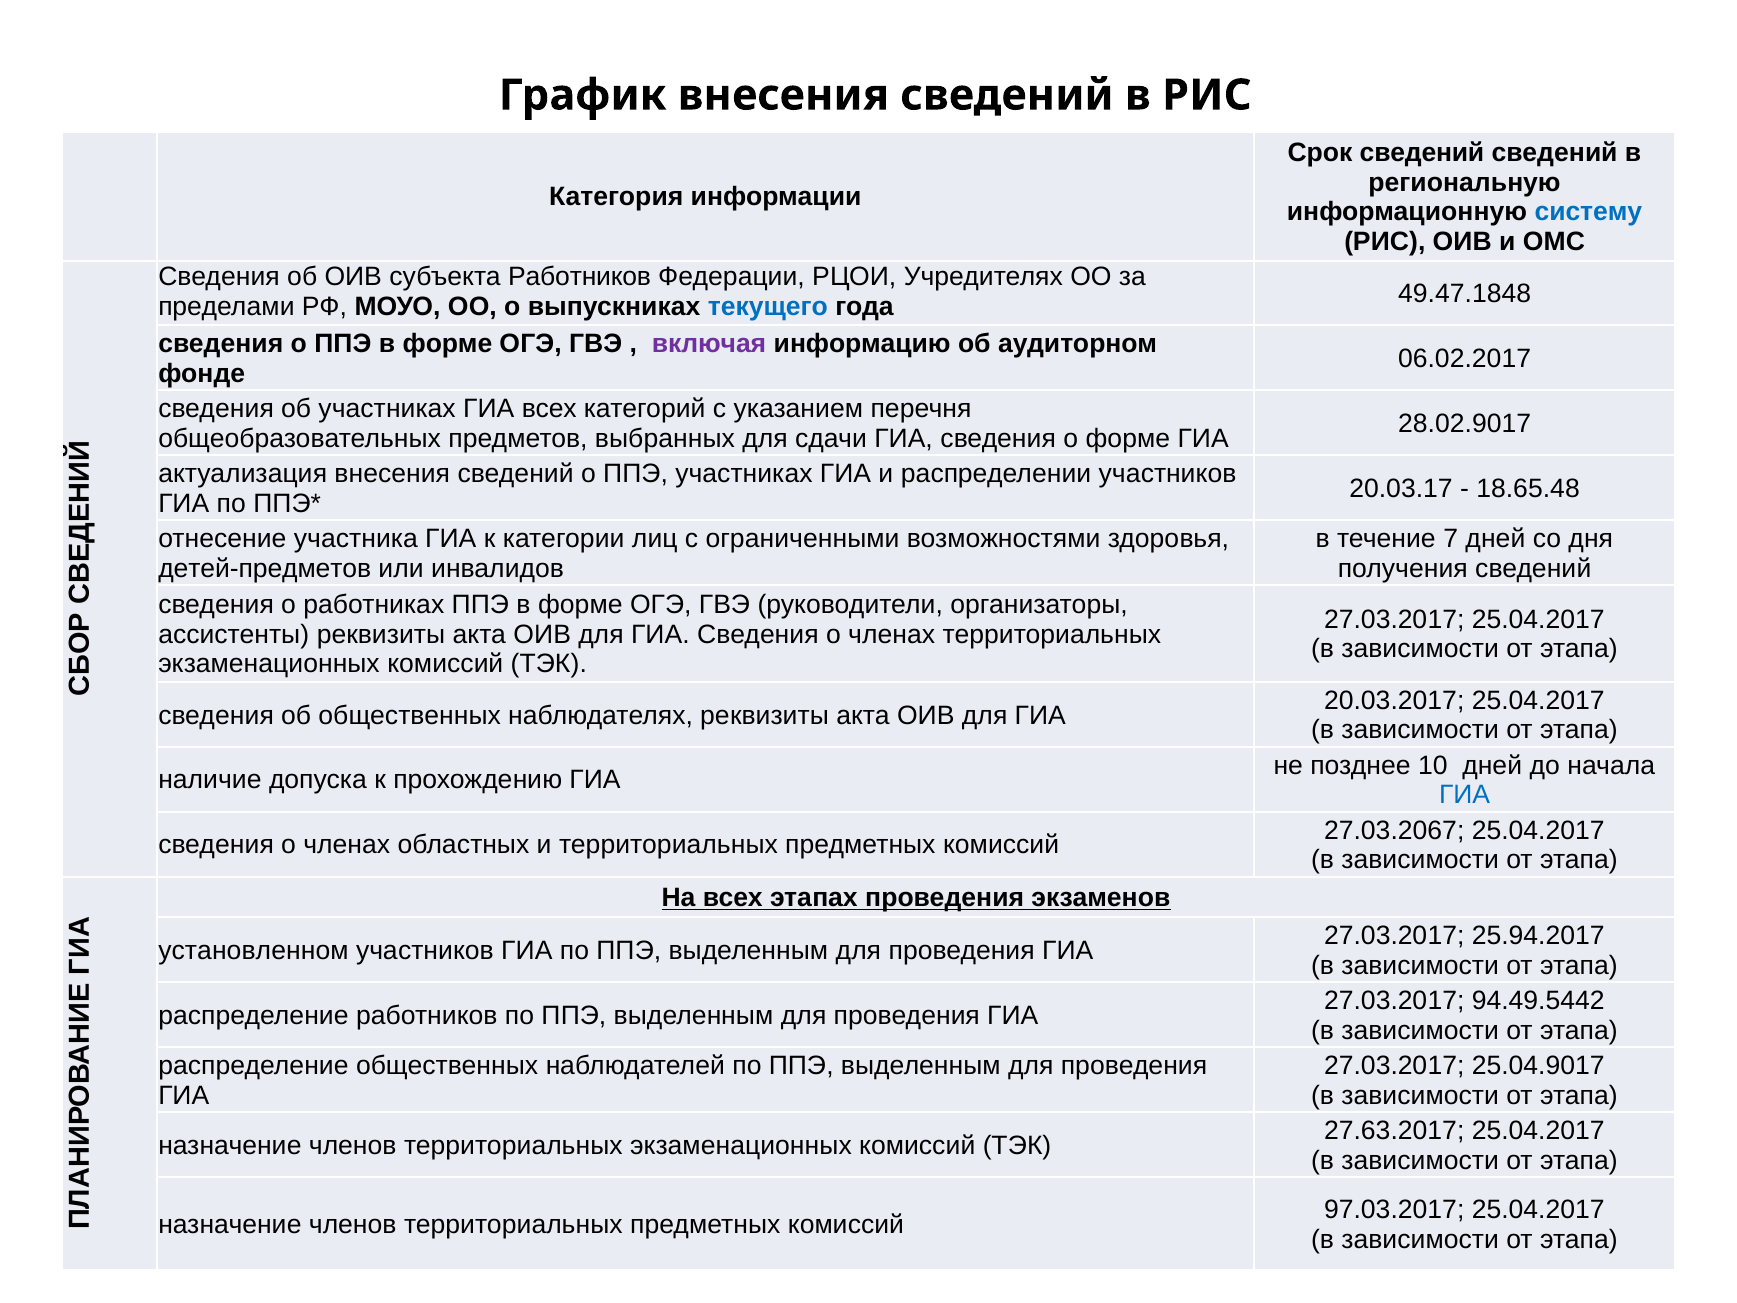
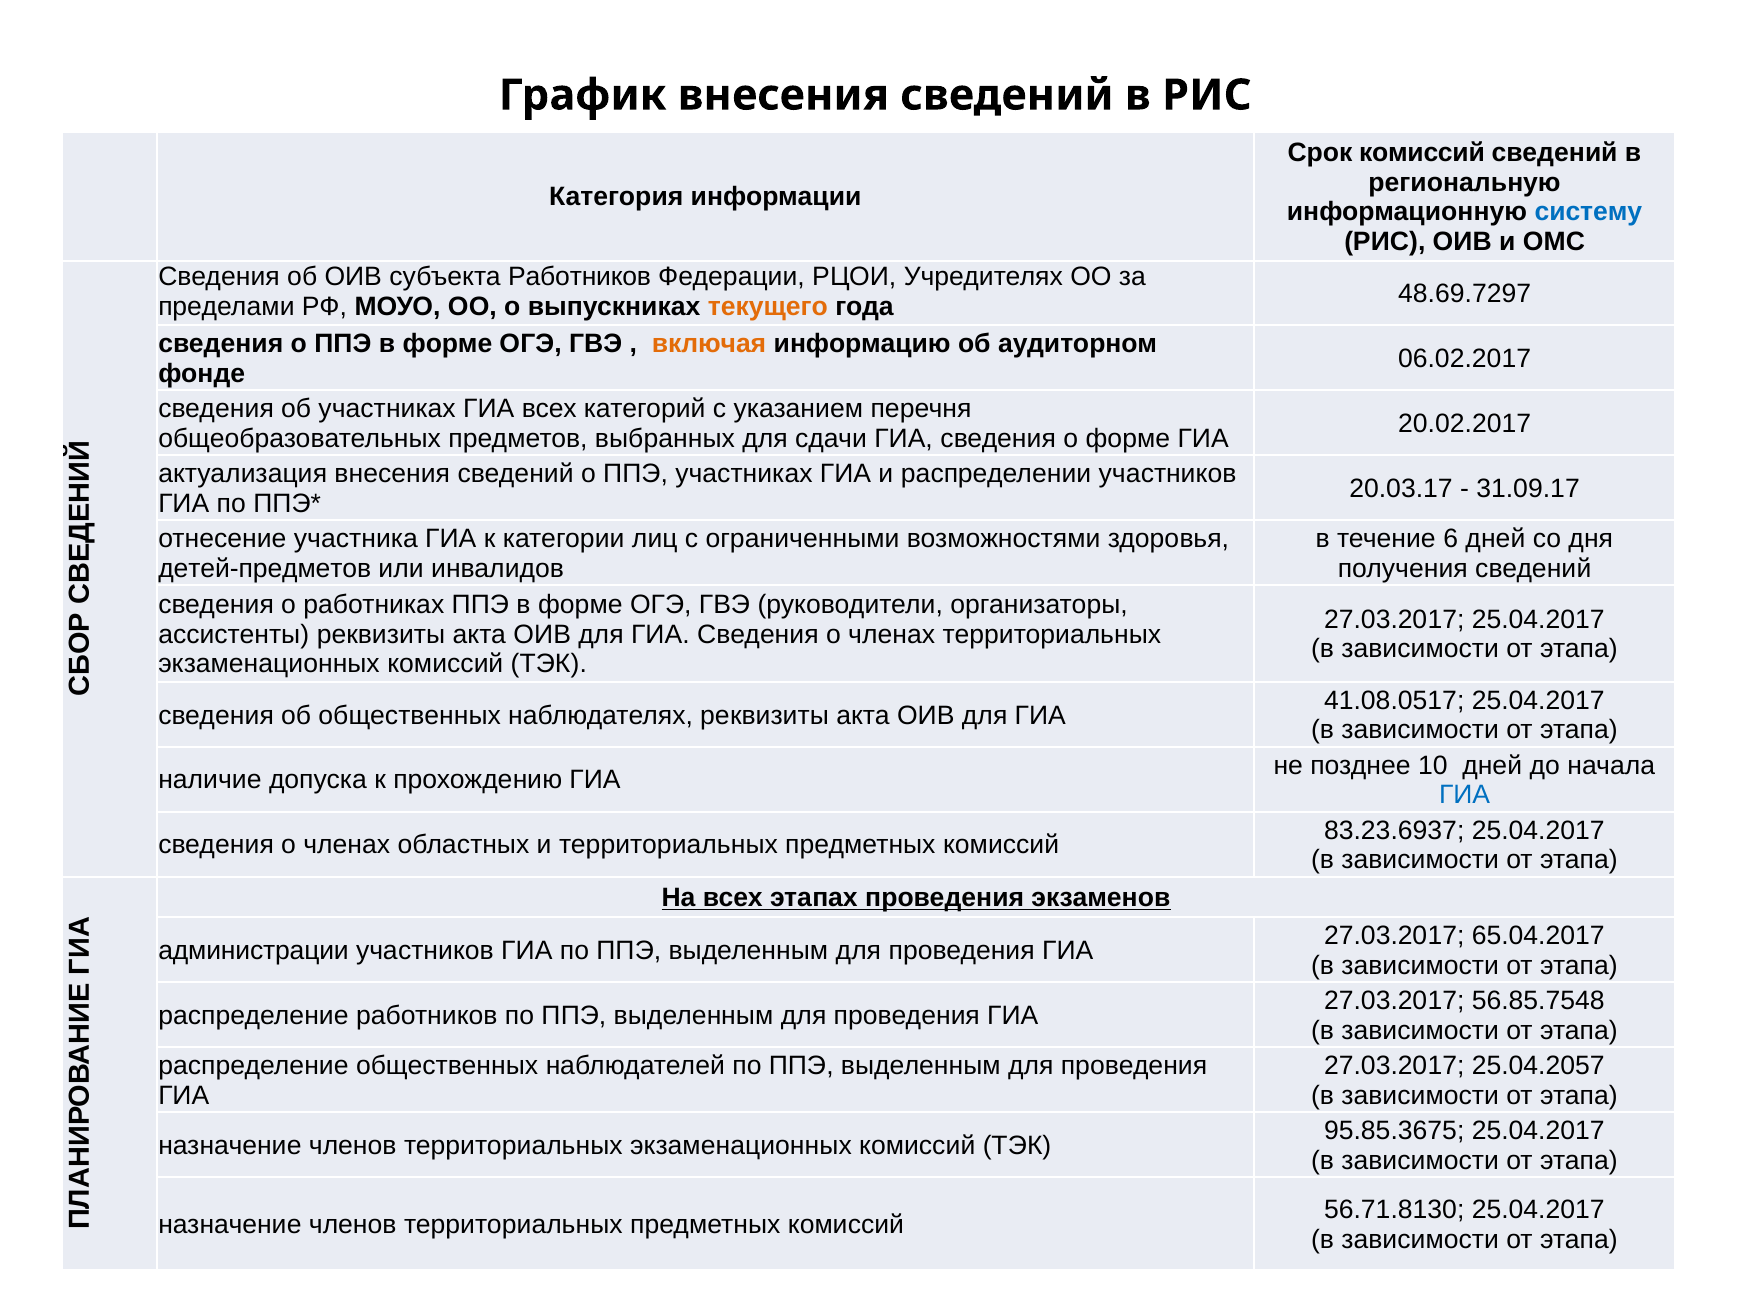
Срок сведений: сведений -> комиссий
текущего colour: blue -> orange
49.47.1848: 49.47.1848 -> 48.69.7297
включая colour: purple -> orange
28.02.9017: 28.02.9017 -> 20.02.2017
18.65.48: 18.65.48 -> 31.09.17
7: 7 -> 6
20.03.2017: 20.03.2017 -> 41.08.0517
27.03.2067: 27.03.2067 -> 83.23.6937
25.94.2017: 25.94.2017 -> 65.04.2017
установленном: установленном -> администрации
94.49.5442: 94.49.5442 -> 56.85.7548
25.04.9017: 25.04.9017 -> 25.04.2057
27.63.2017: 27.63.2017 -> 95.85.3675
97.03.2017: 97.03.2017 -> 56.71.8130
